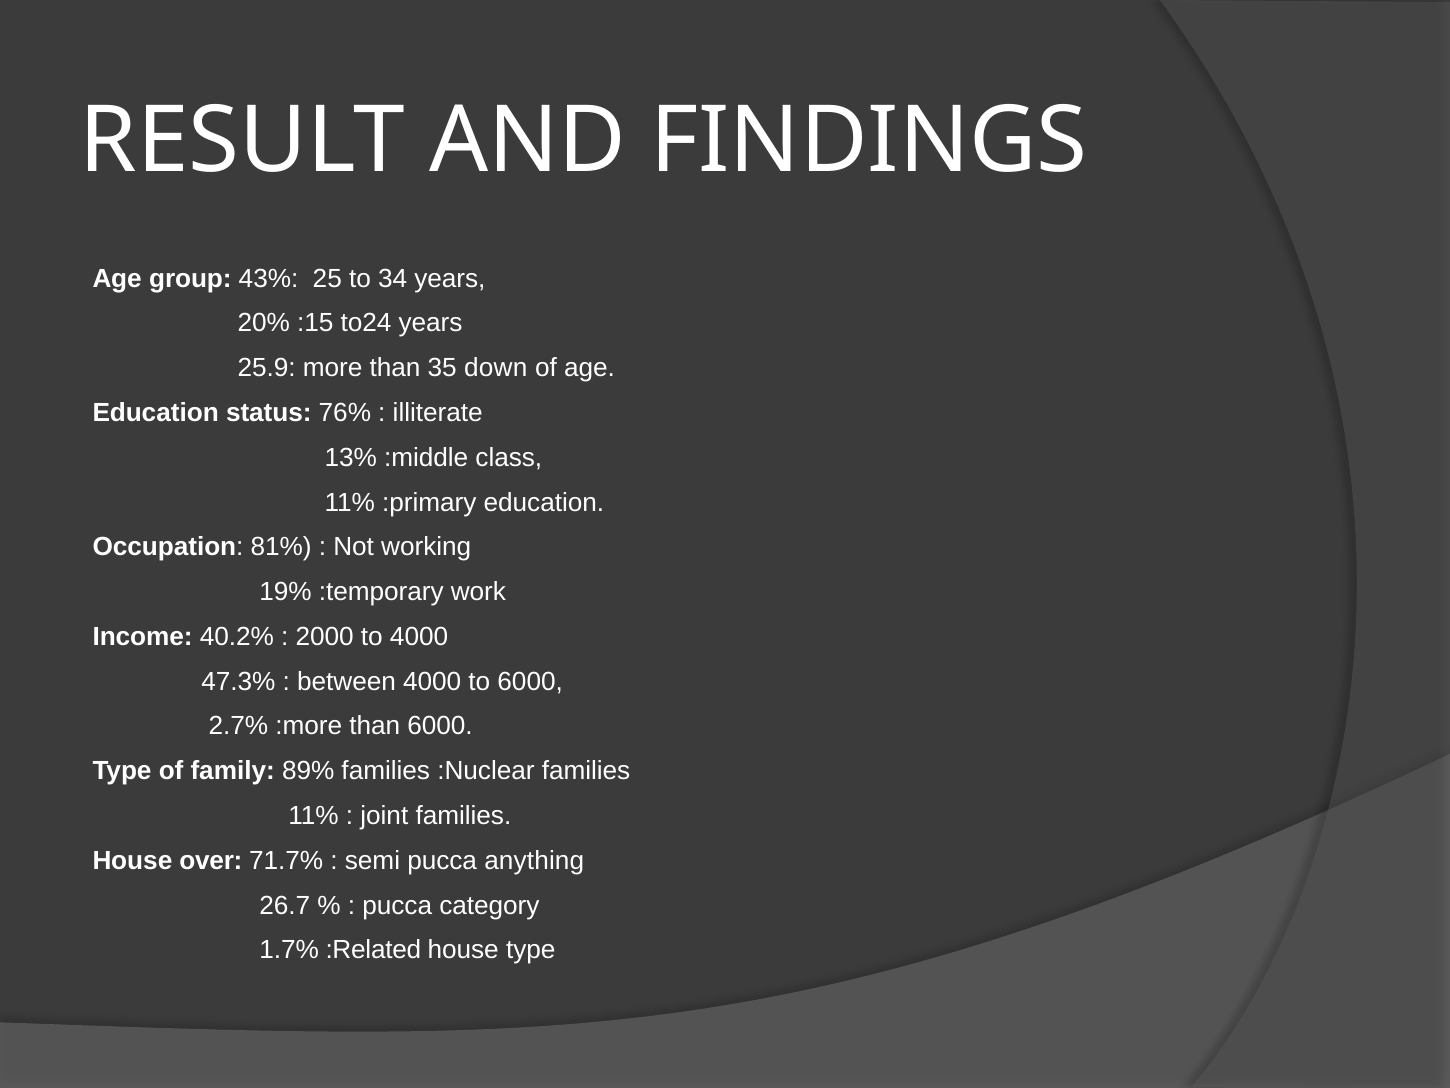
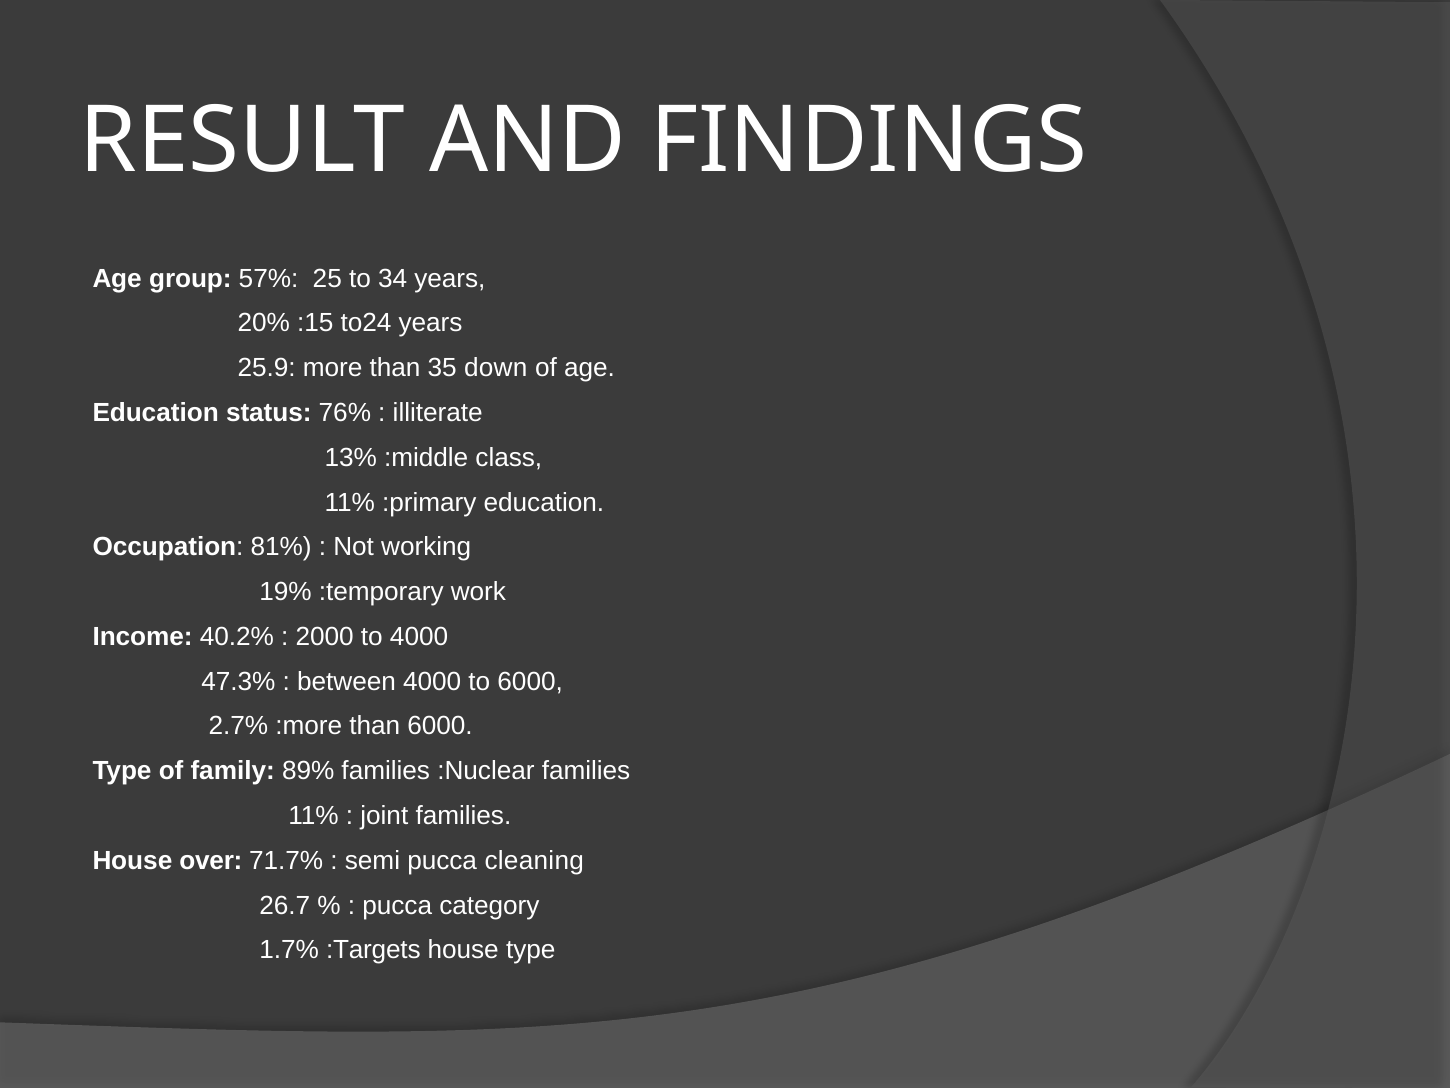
43%: 43% -> 57%
anything: anything -> cleaning
:Related: :Related -> :Targets
